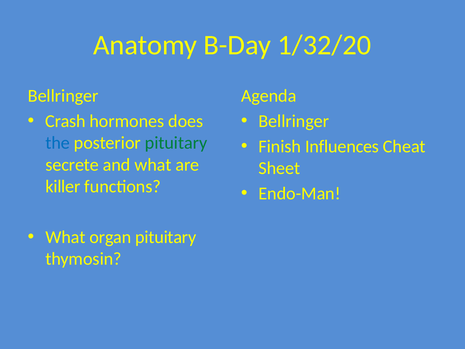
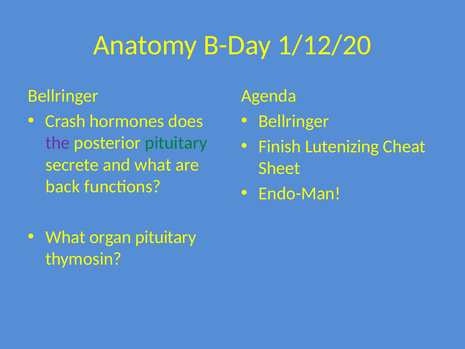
1/32/20: 1/32/20 -> 1/12/20
the colour: blue -> purple
Influences: Influences -> Lutenizing
killer: killer -> back
